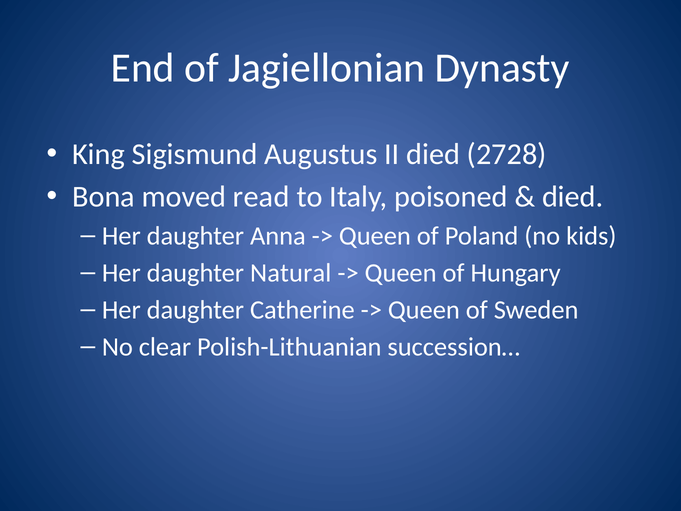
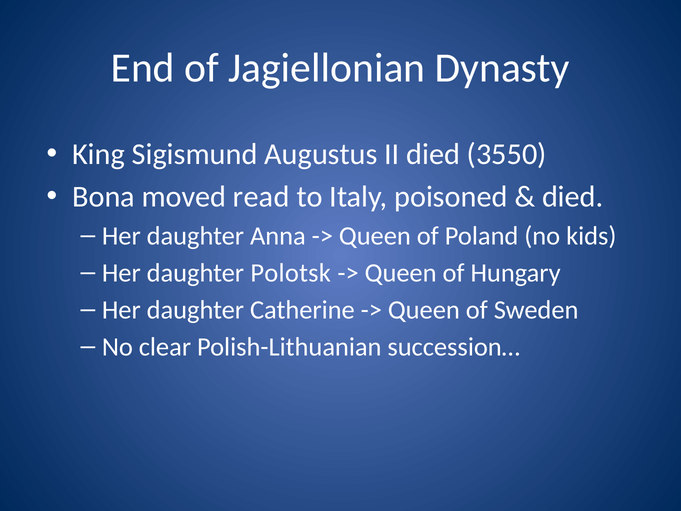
2728: 2728 -> 3550
Natural: Natural -> Polotsk
